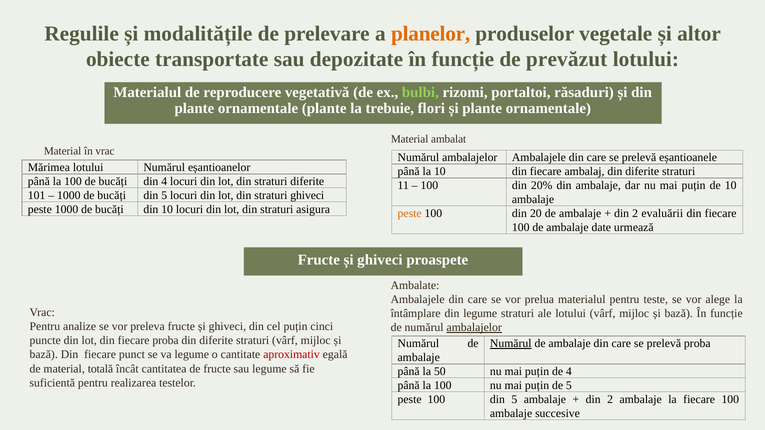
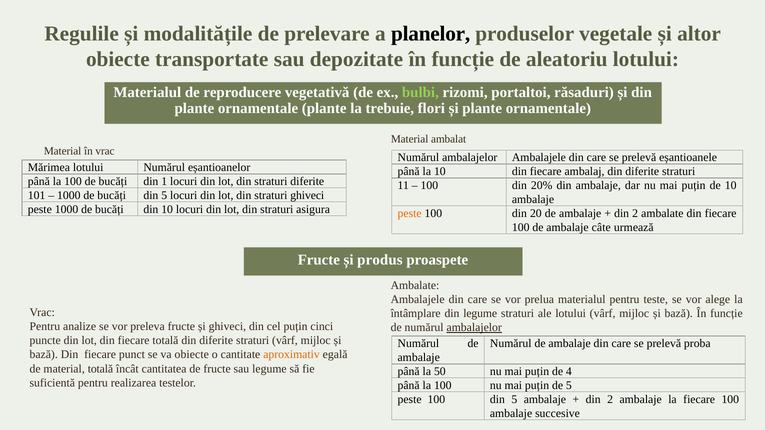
planelor colour: orange -> black
prevăzut: prevăzut -> aleatoriu
din 4: 4 -> 1
2 evaluării: evaluării -> ambalate
date: date -> câte
ghiveci at (380, 260): ghiveci -> produs
fiecare proba: proba -> totală
Numărul at (511, 344) underline: present -> none
va legume: legume -> obiecte
aproximativ colour: red -> orange
